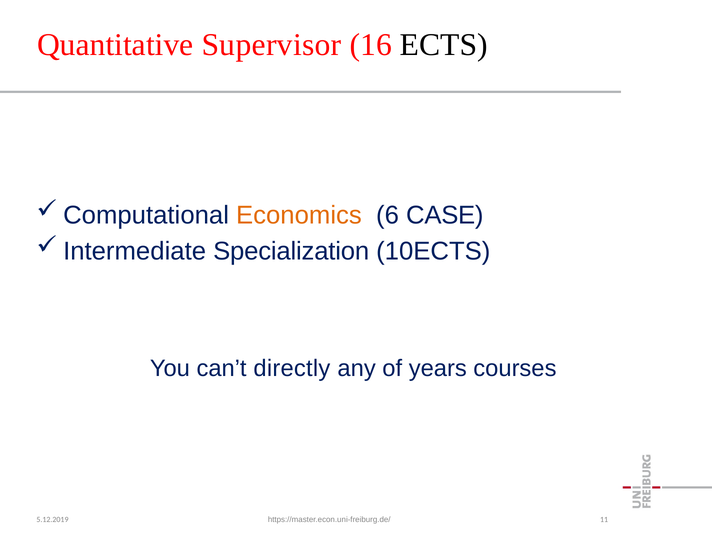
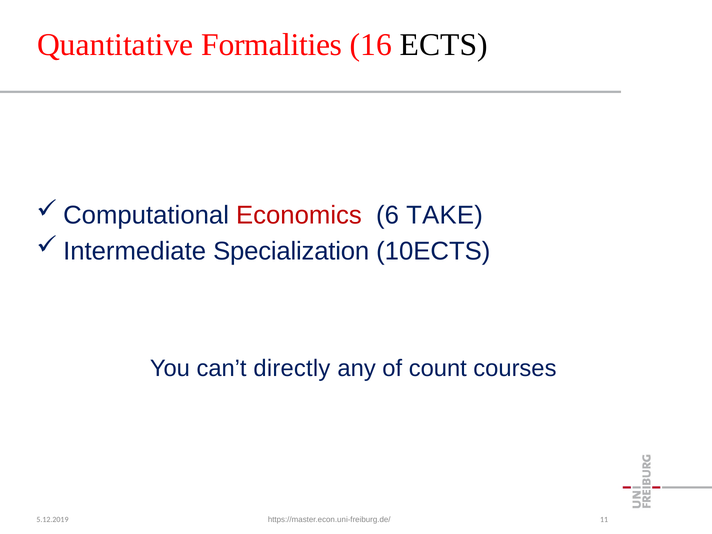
Supervisor: Supervisor -> Formalities
Economics colour: orange -> red
CASE: CASE -> TAKE
years: years -> count
